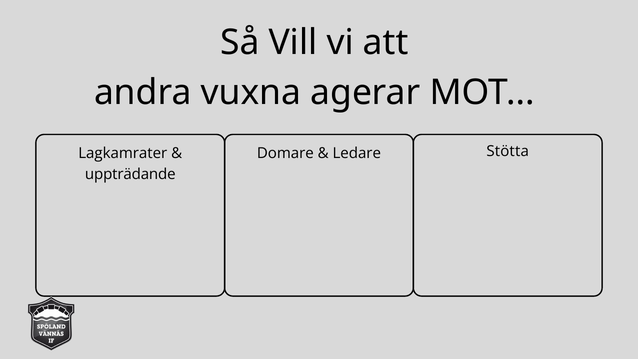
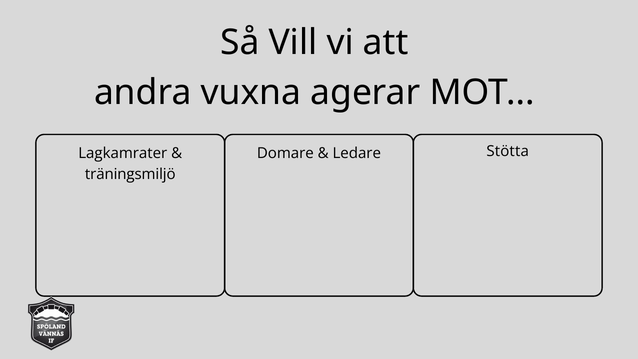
uppträdande: uppträdande -> träningsmiljö
